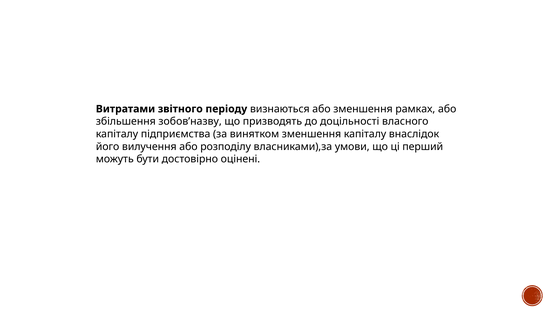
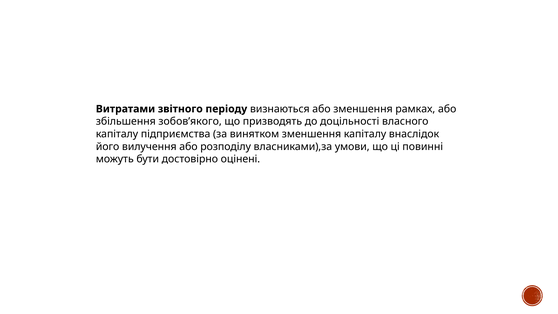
зобов’назву: зобов’назву -> зобов’якого
перший: перший -> повинні
